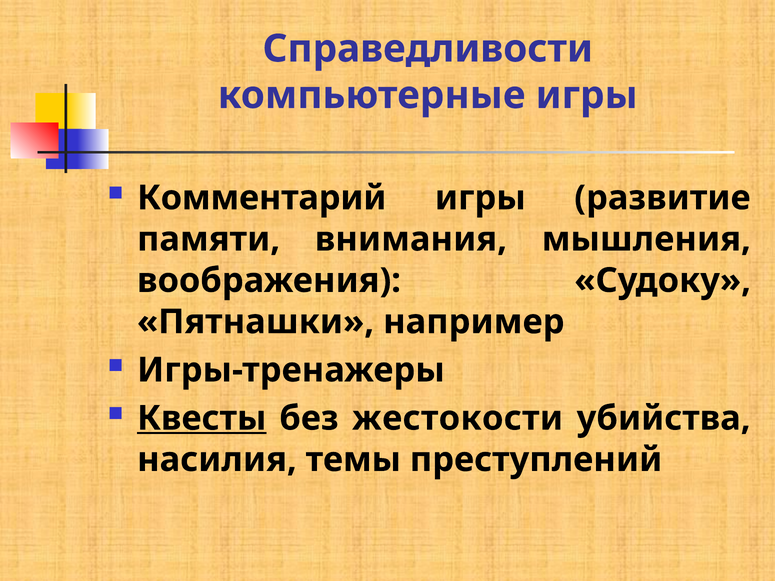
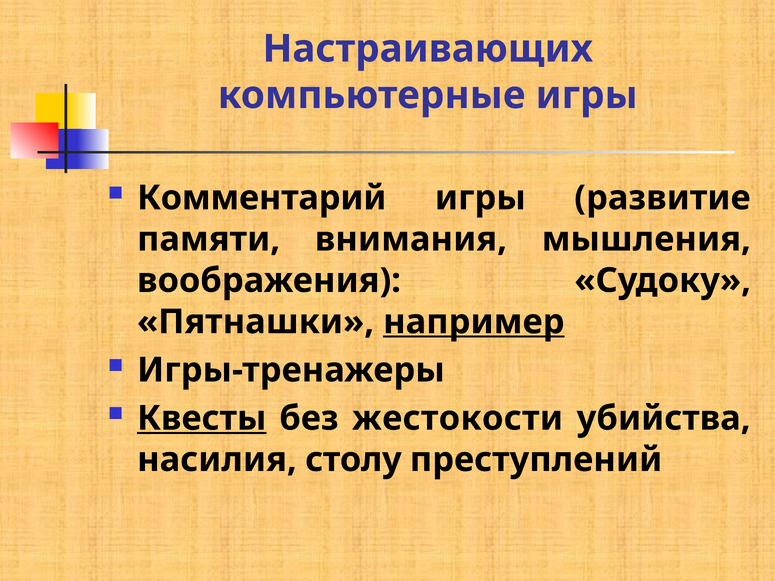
Справедливости: Справедливости -> Настраивающих
например underline: none -> present
темы: темы -> столу
